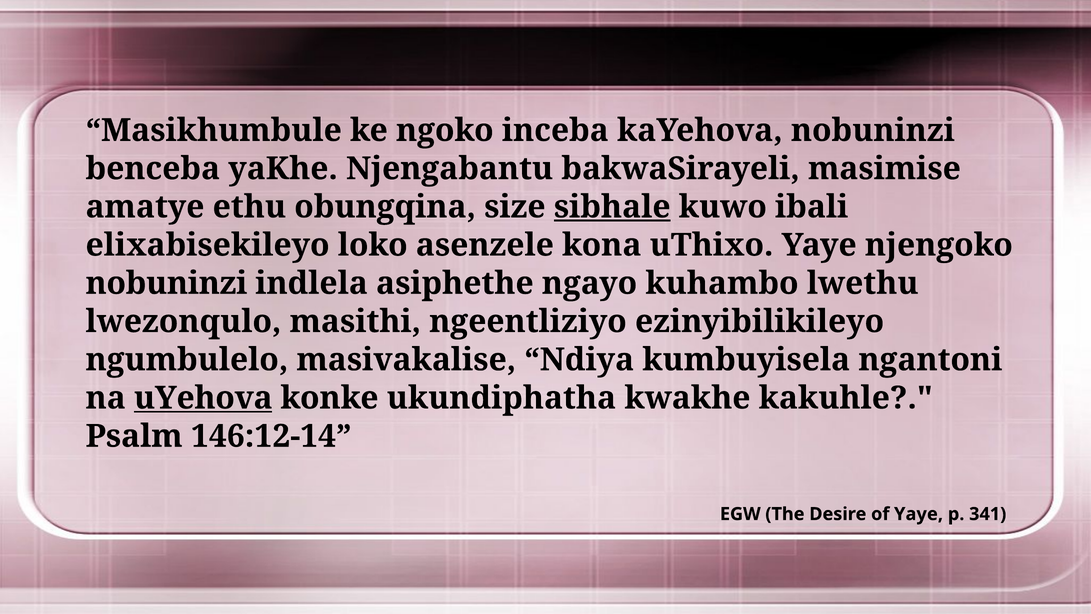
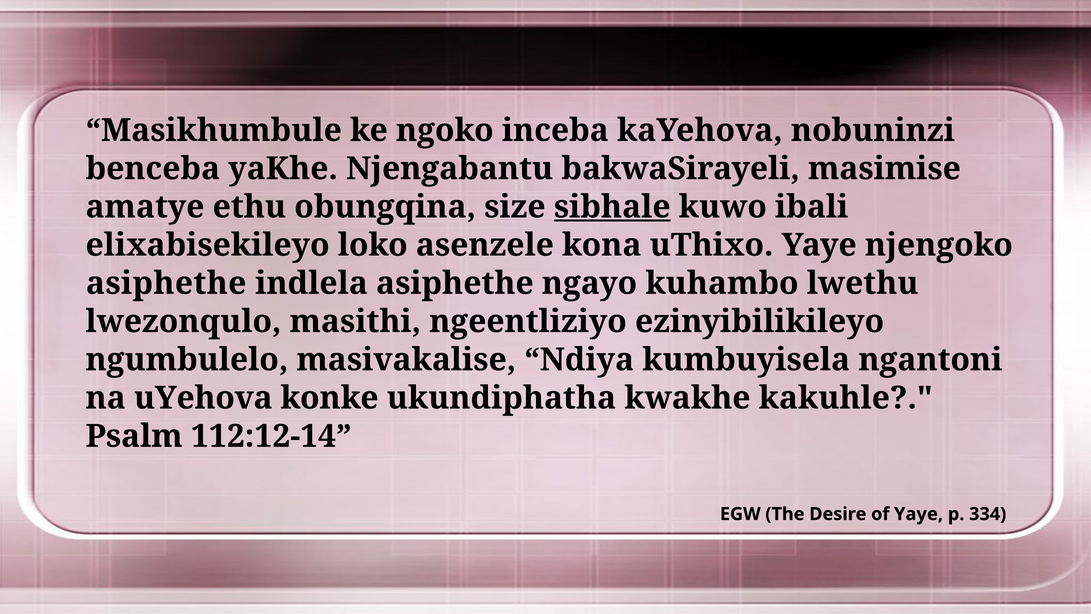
nobuninzi at (166, 283): nobuninzi -> asiphethe
uYehova underline: present -> none
146:12-14: 146:12-14 -> 112:12-14
341: 341 -> 334
